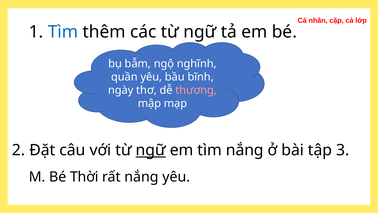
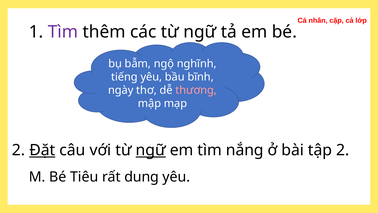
Tìm at (63, 32) colour: blue -> purple
quần: quần -> tiếng
Đặt underline: none -> present
tập 3: 3 -> 2
Thời: Thời -> Tiêu
rất nắng: nắng -> dung
